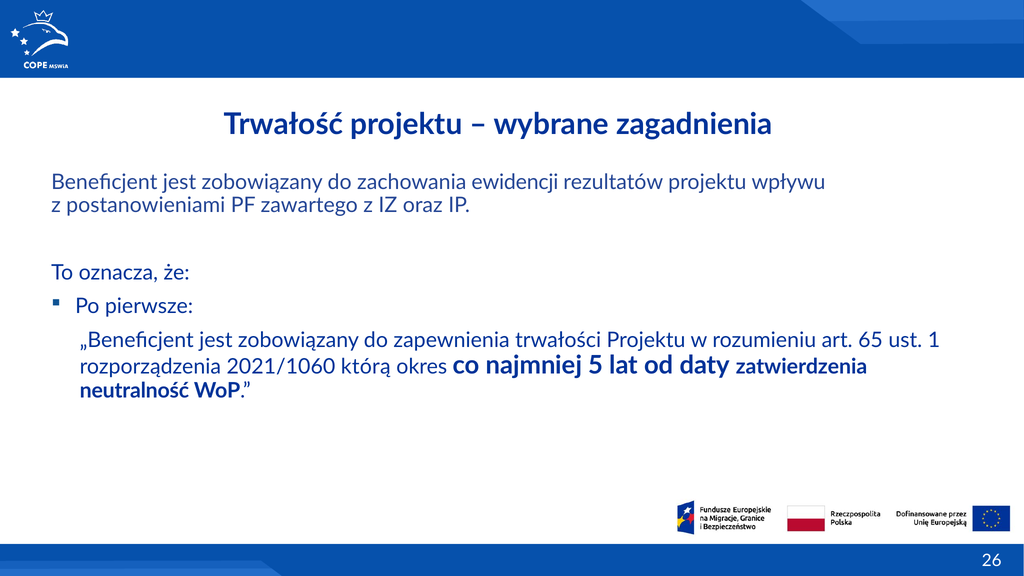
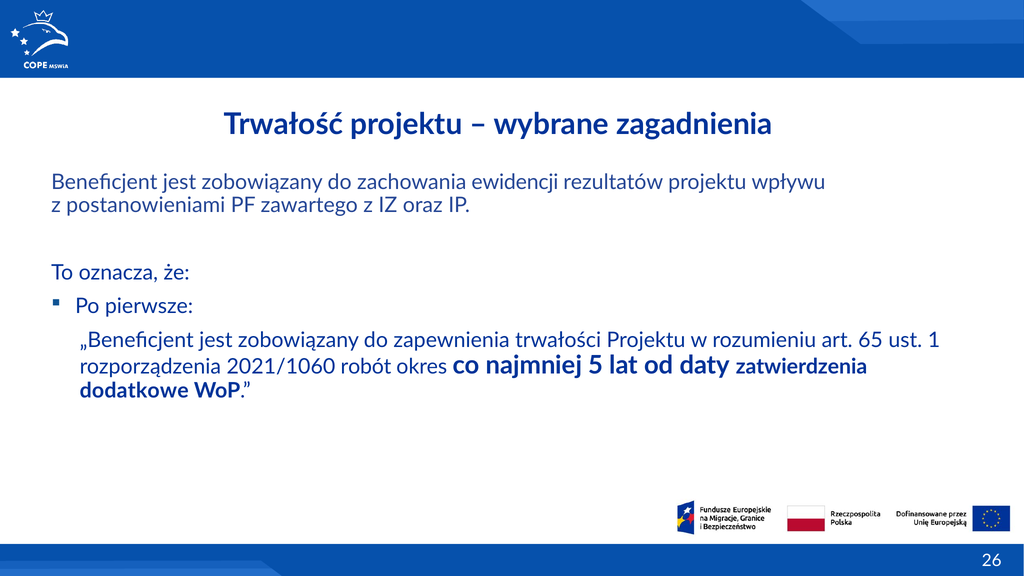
którą: którą -> robót
neutralność: neutralność -> dodatkowe
